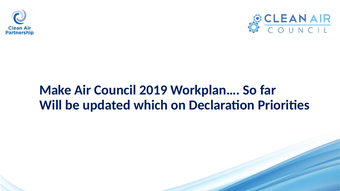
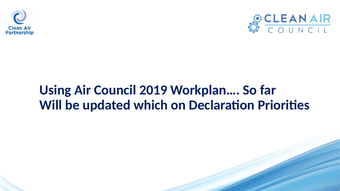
Make: Make -> Using
